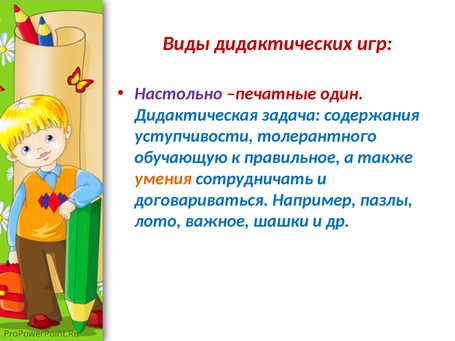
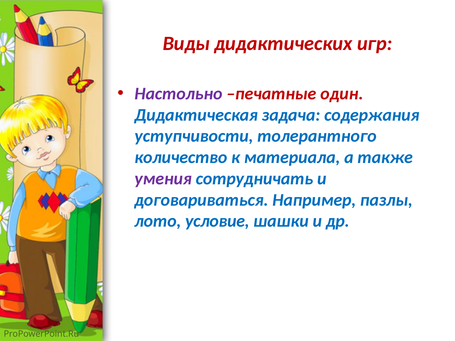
обучающую: обучающую -> количество
правильное: правильное -> материала
умения colour: orange -> purple
важное: важное -> условие
